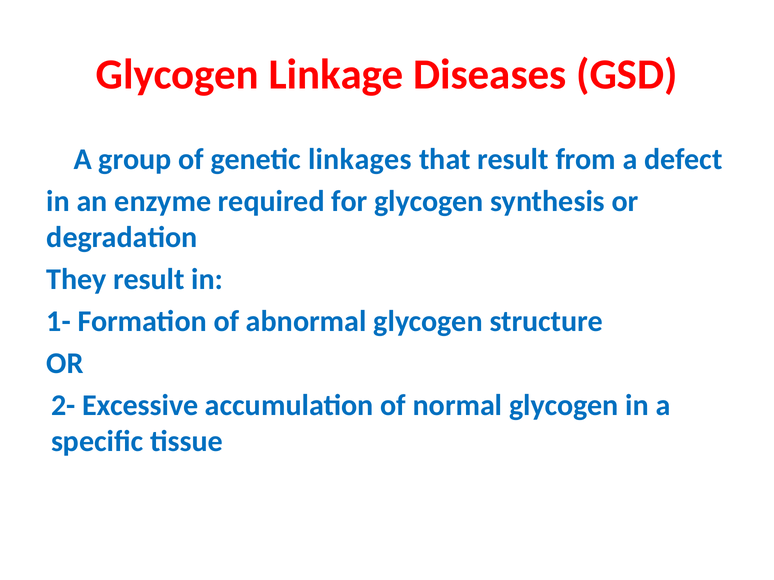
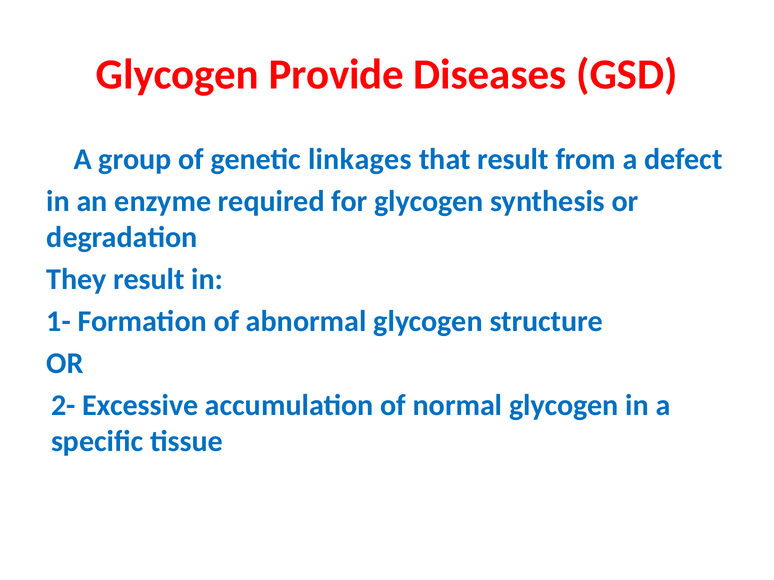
Linkage: Linkage -> Provide
